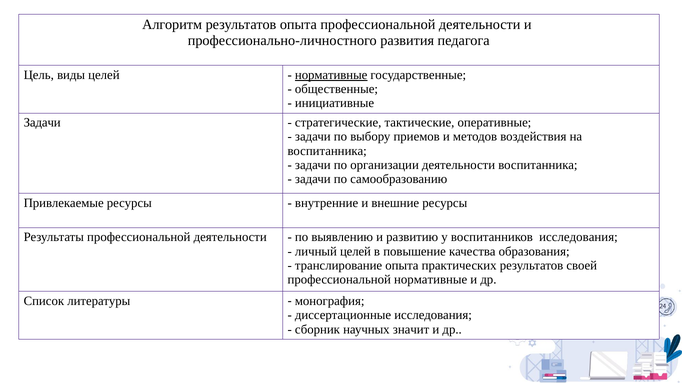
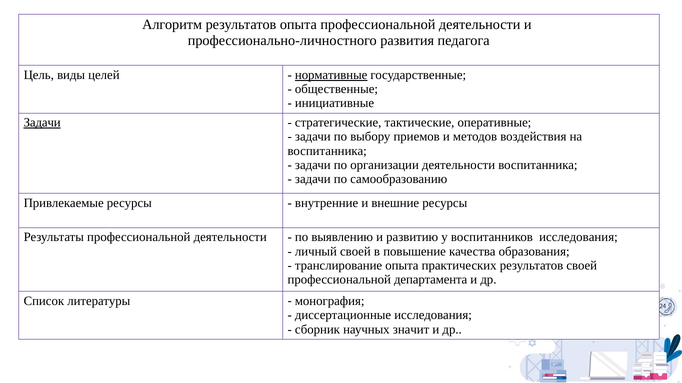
Задачи at (42, 123) underline: none -> present
личный целей: целей -> своей
профессиональной нормативные: нормативные -> департамента
